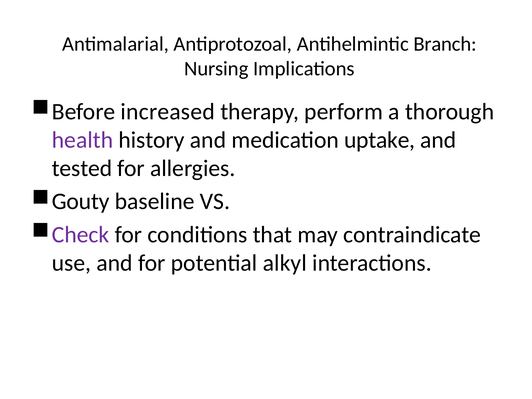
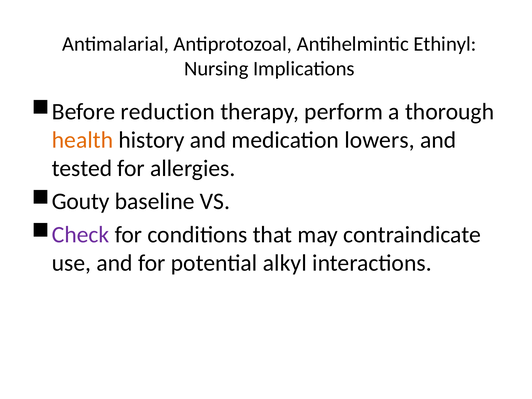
Branch: Branch -> Ethinyl
increased: increased -> reduction
health colour: purple -> orange
uptake: uptake -> lowers
